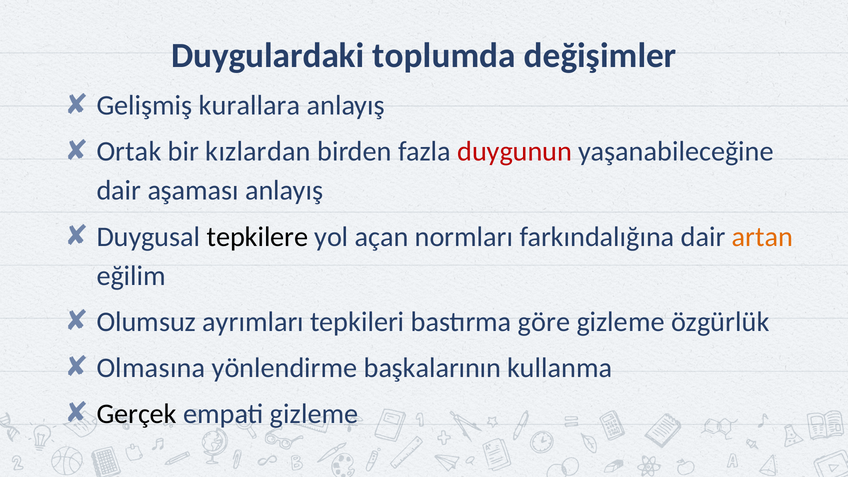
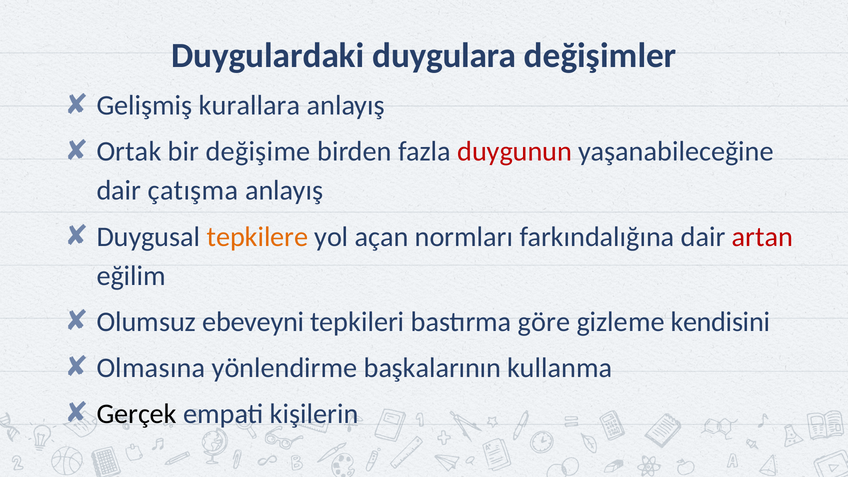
toplumda: toplumda -> duygulara
kızlardan: kızlardan -> değişime
aşaması: aşaması -> çatışma
tepkilere colour: black -> orange
artan colour: orange -> red
ayrımları: ayrımları -> ebeveyni
özgürlük: özgürlük -> kendisini
empati gizleme: gizleme -> kişilerin
